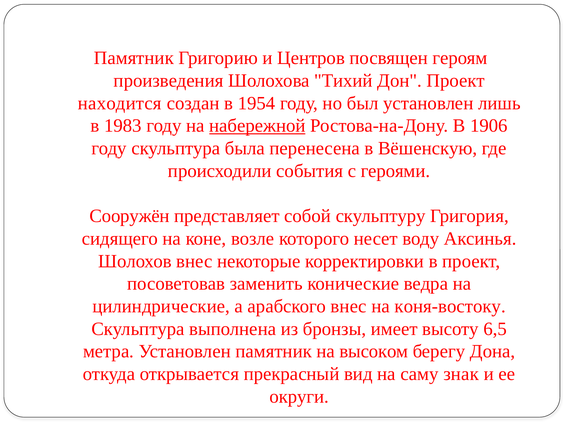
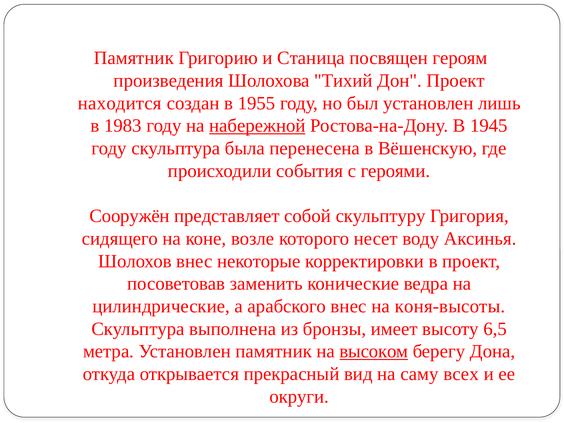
Центров: Центров -> Станица
1954: 1954 -> 1955
1906: 1906 -> 1945
коня-востоку: коня-востоку -> коня-высоты
высоком underline: none -> present
знак: знак -> всех
